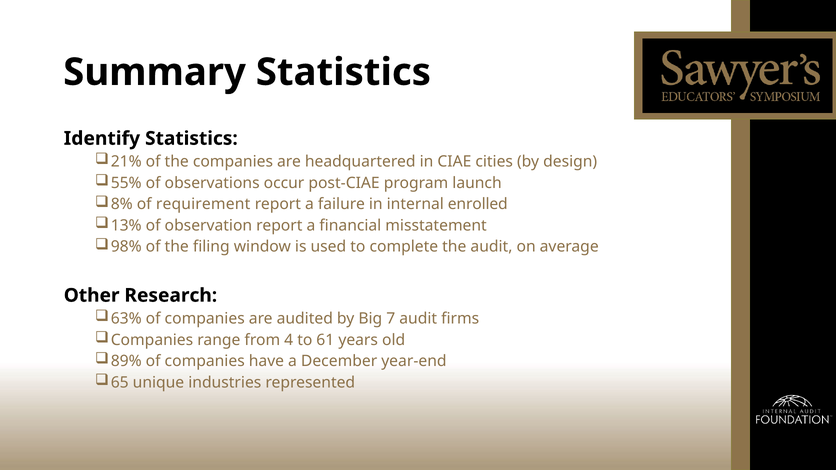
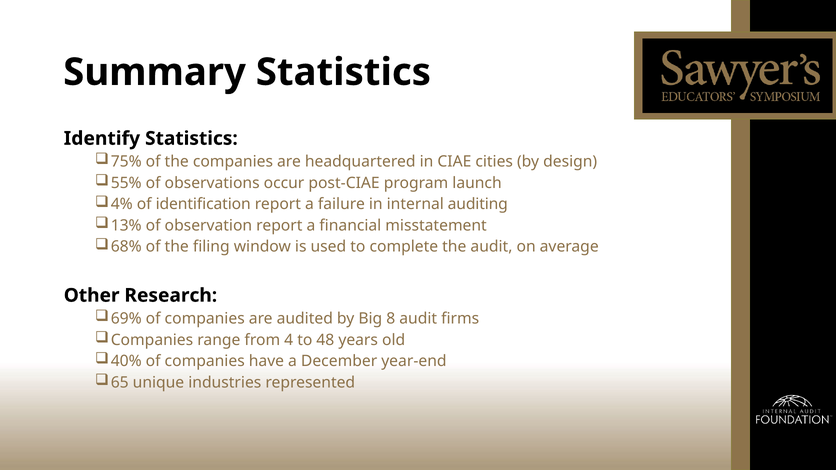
21%: 21% -> 75%
8%: 8% -> 4%
requirement: requirement -> identification
enrolled: enrolled -> auditing
98%: 98% -> 68%
63%: 63% -> 69%
7: 7 -> 8
61: 61 -> 48
89%: 89% -> 40%
